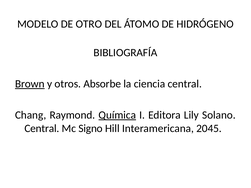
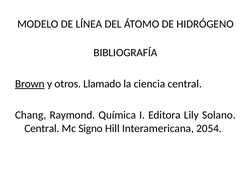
OTRO: OTRO -> LÍNEA
Absorbe: Absorbe -> Llamado
Química underline: present -> none
2045: 2045 -> 2054
